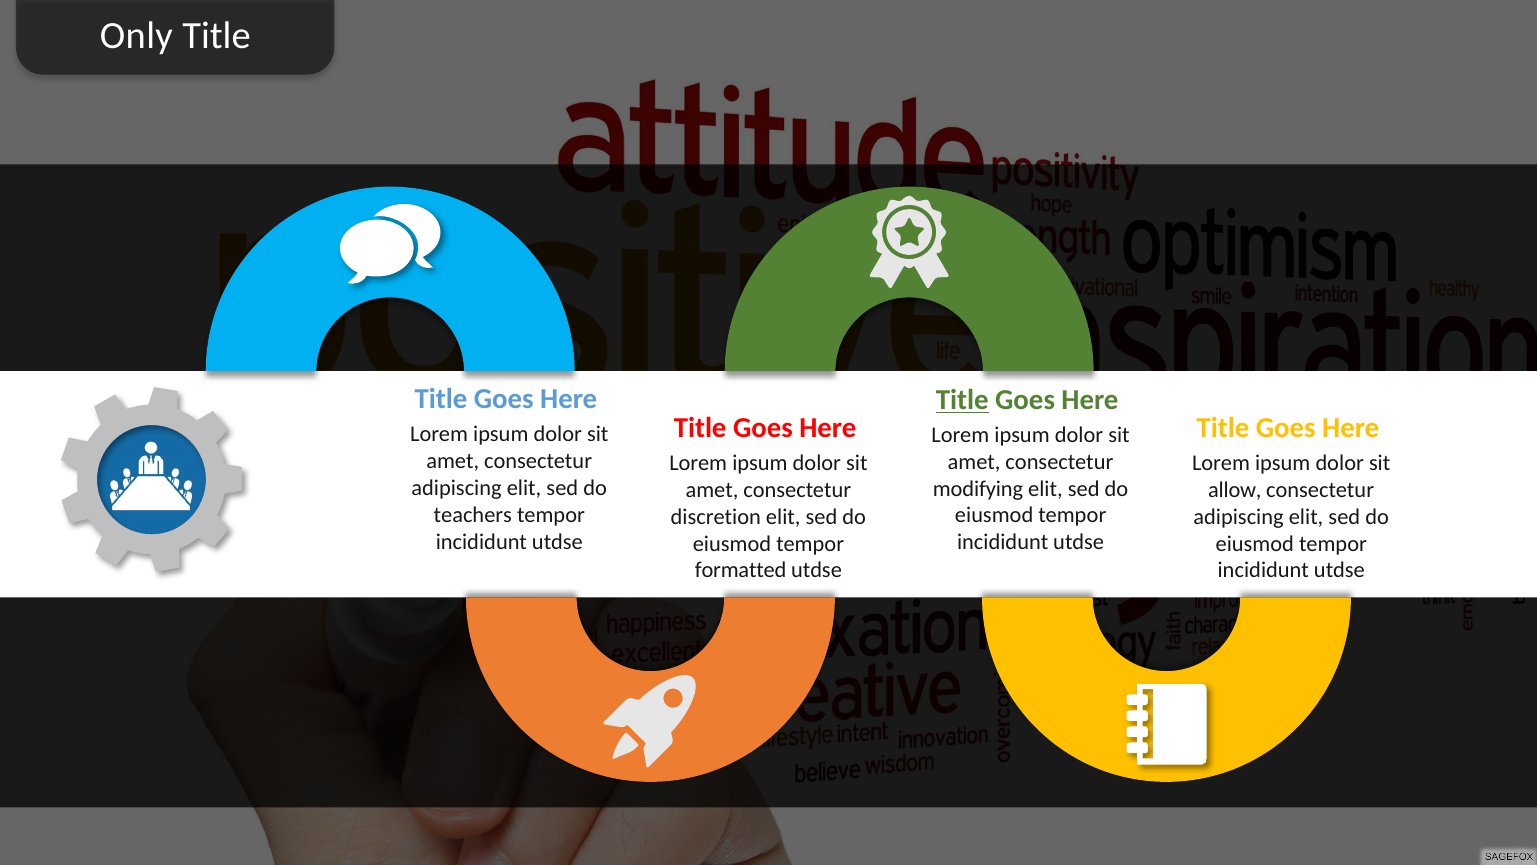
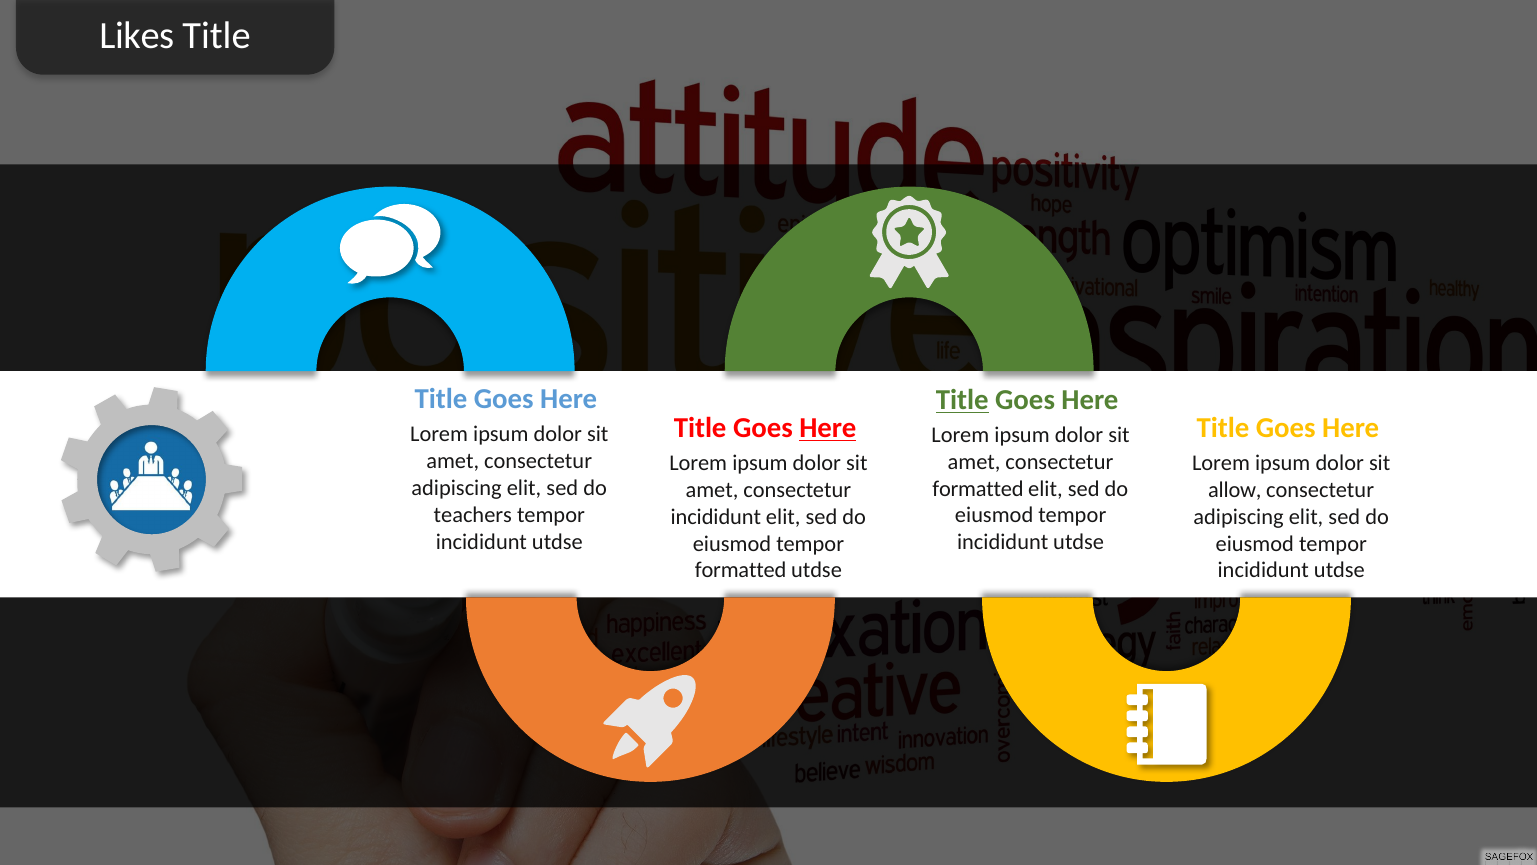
Only: Only -> Likes
Here at (828, 428) underline: none -> present
modifying at (978, 488): modifying -> formatted
discretion at (716, 516): discretion -> incididunt
